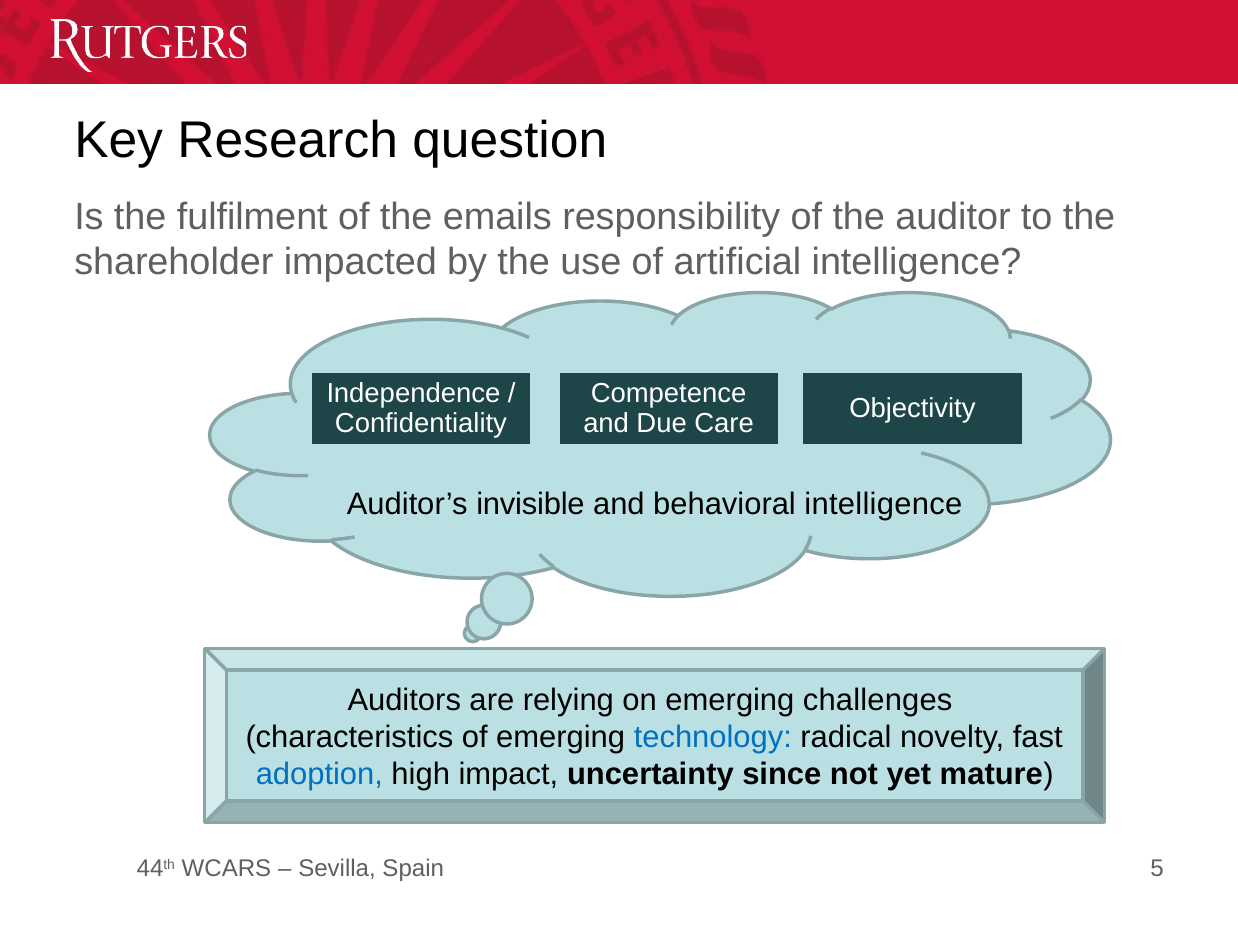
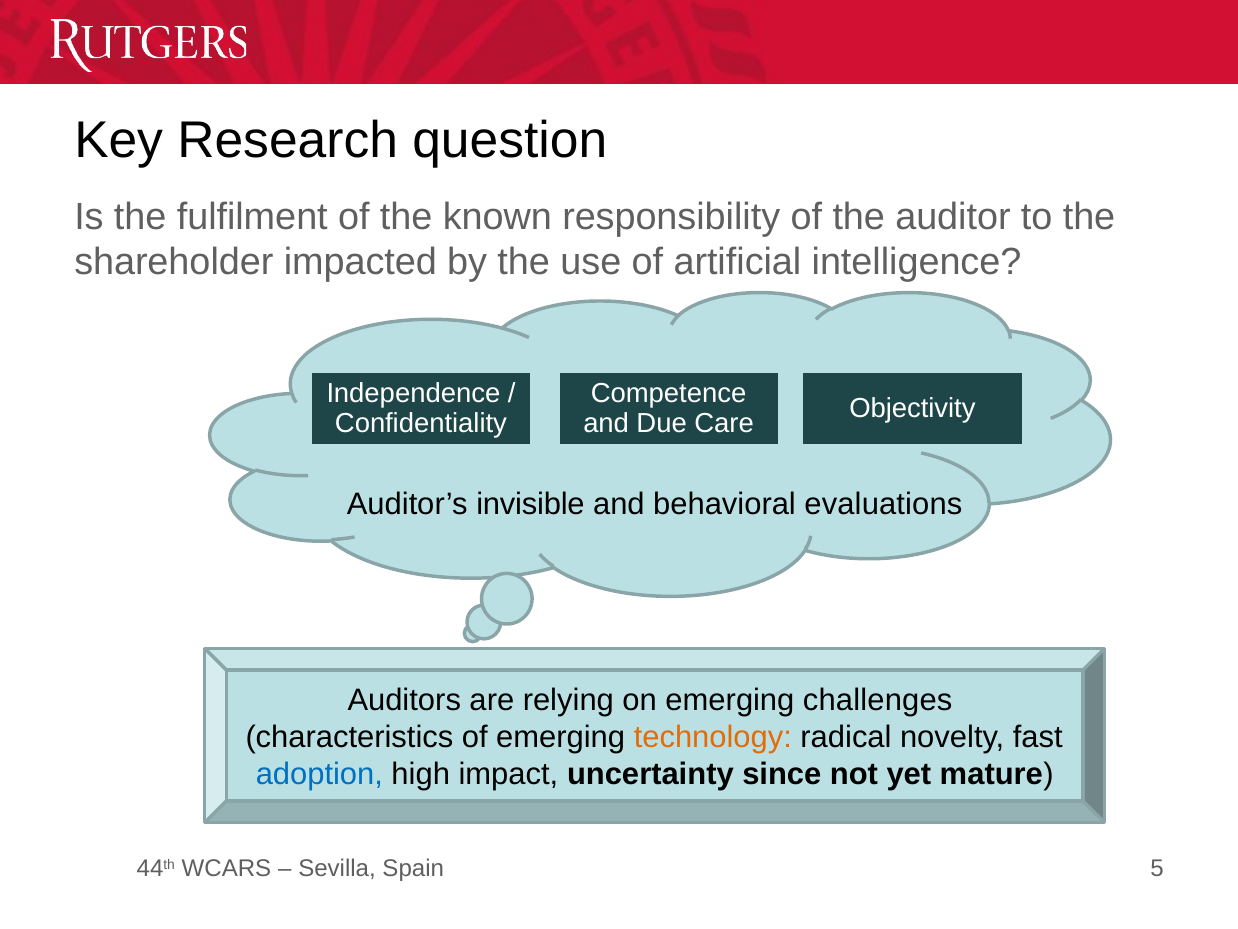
emails: emails -> known
behavioral intelligence: intelligence -> evaluations
technology colour: blue -> orange
